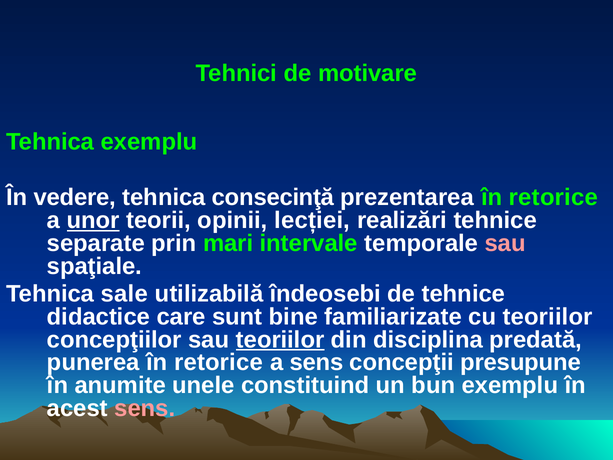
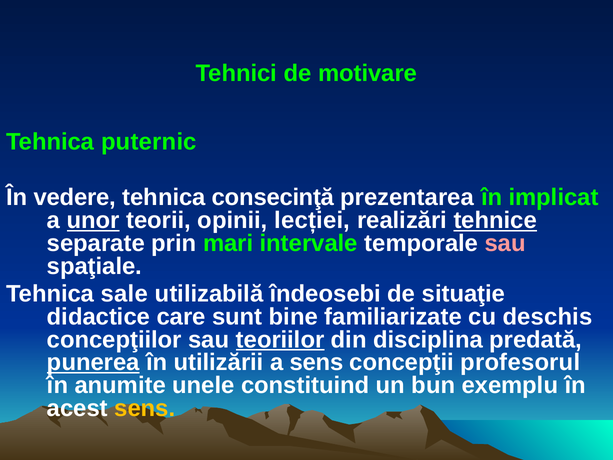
Tehnica exemplu: exemplu -> puternic
prezentarea în retorice: retorice -> implicat
tehnice at (495, 220) underline: none -> present
de tehnice: tehnice -> situaţie
cu teoriilor: teoriilor -> deschis
punerea underline: none -> present
retorice at (219, 362): retorice -> utilizării
presupune: presupune -> profesorul
sens at (145, 408) colour: pink -> yellow
